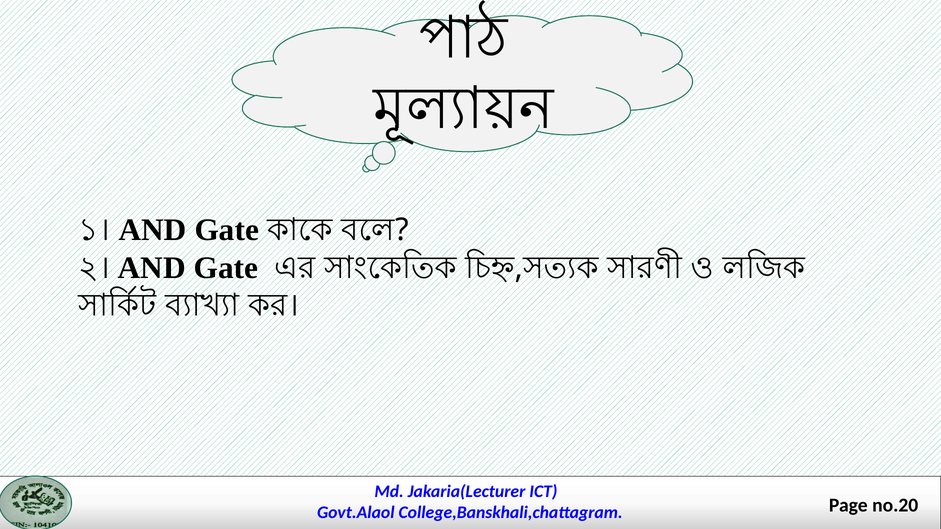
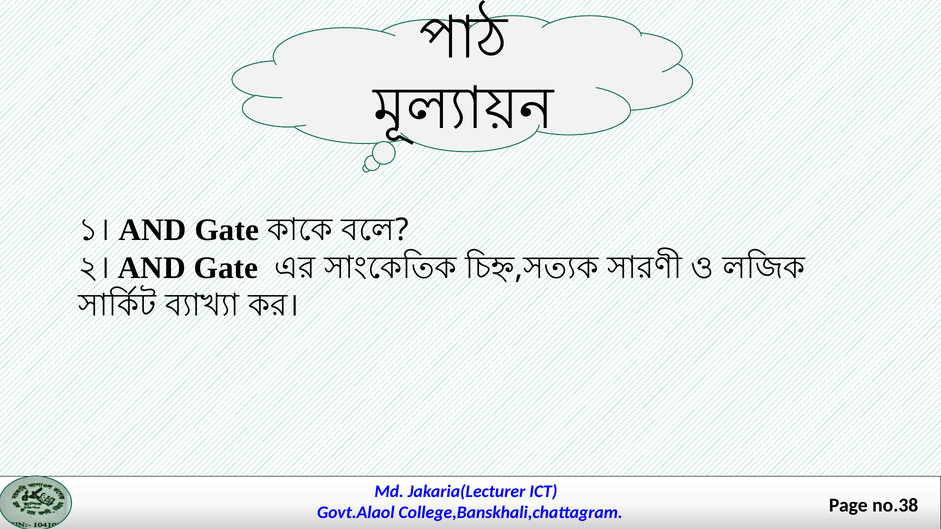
no.20: no.20 -> no.38
